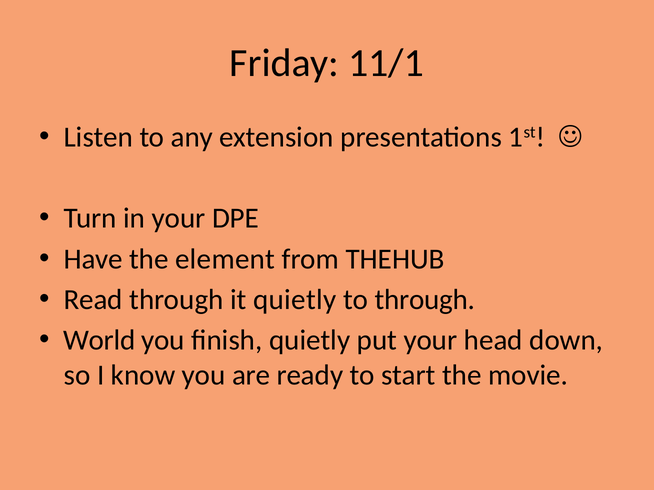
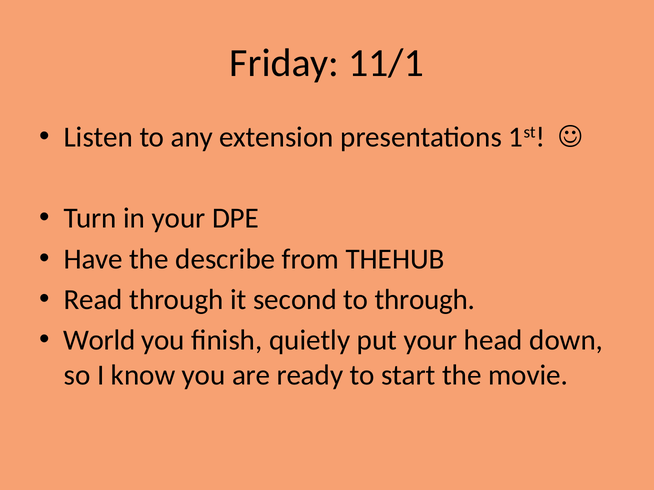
element: element -> describe
it quietly: quietly -> second
